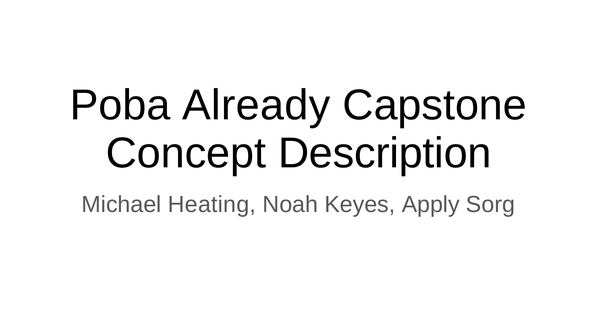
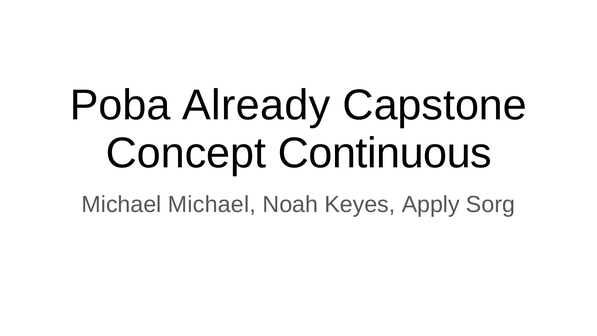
Description: Description -> Continuous
Michael Heating: Heating -> Michael
